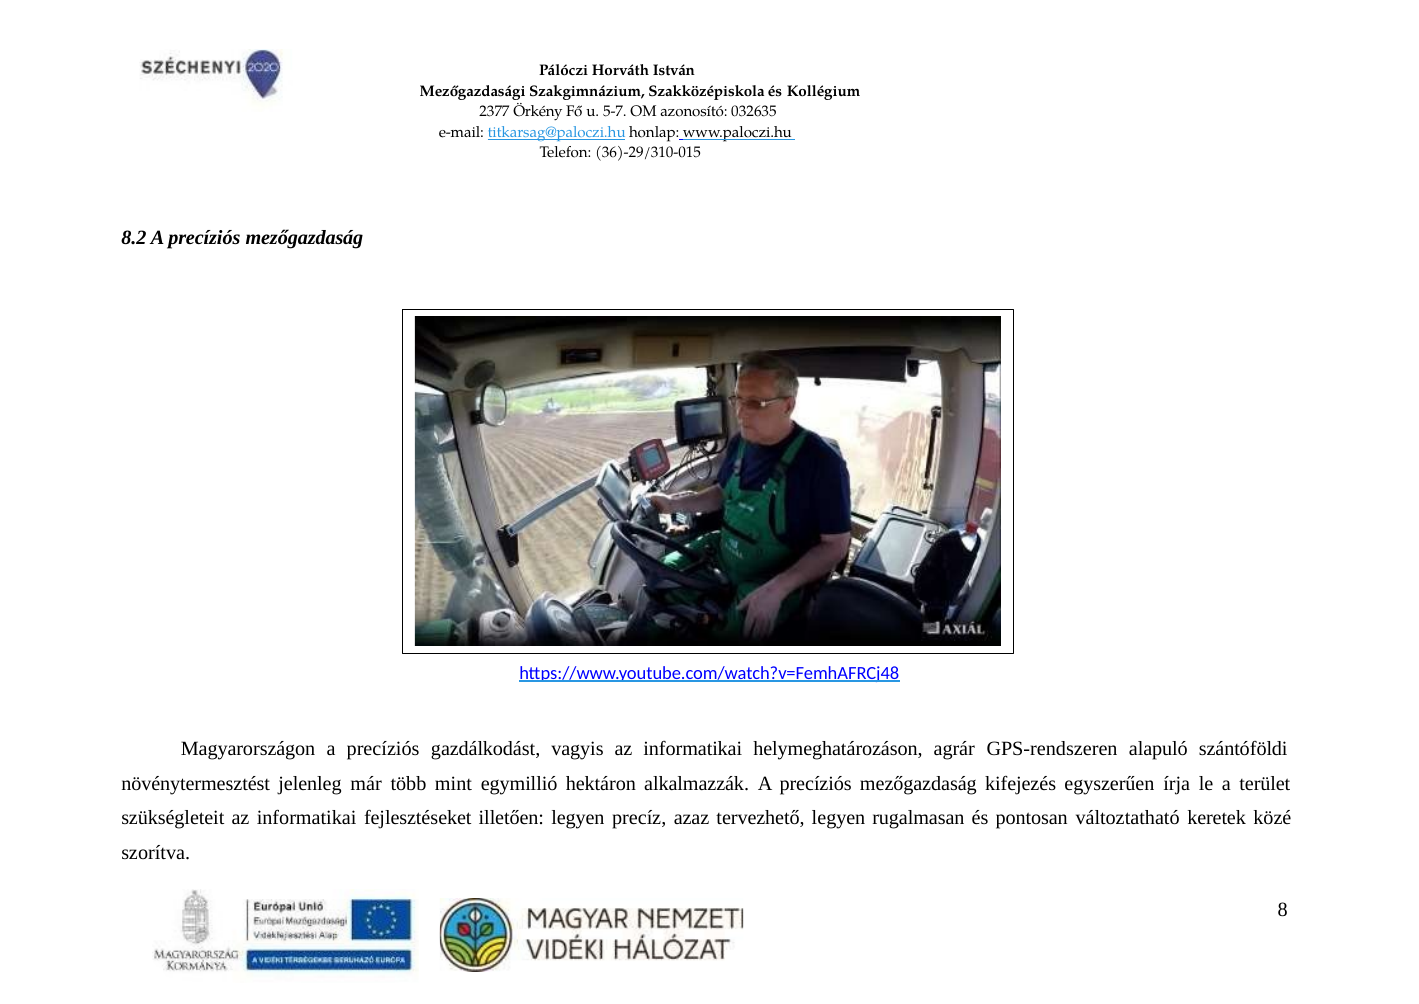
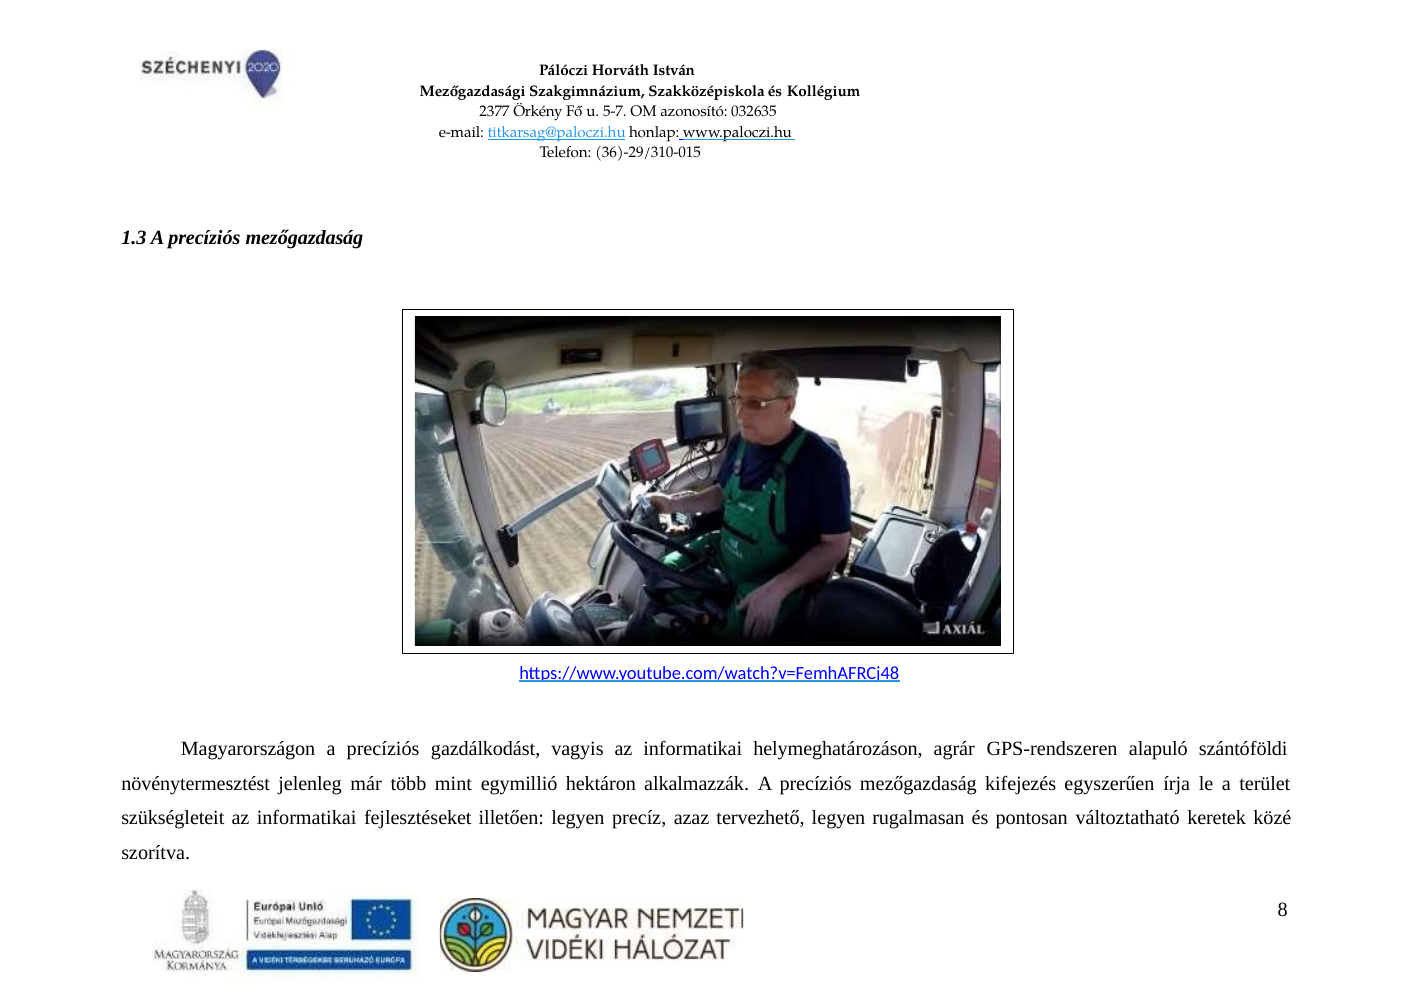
8.2: 8.2 -> 1.3
